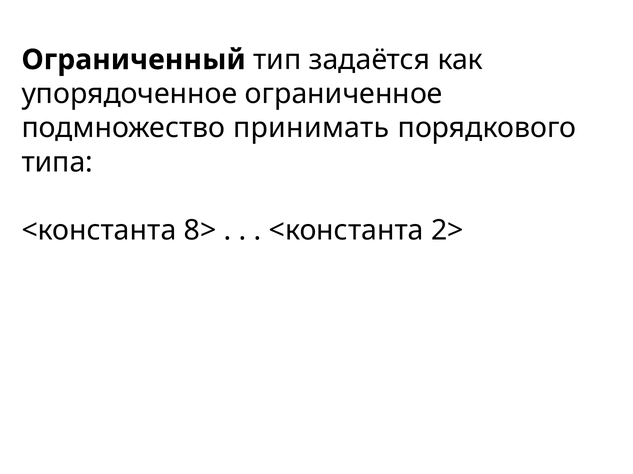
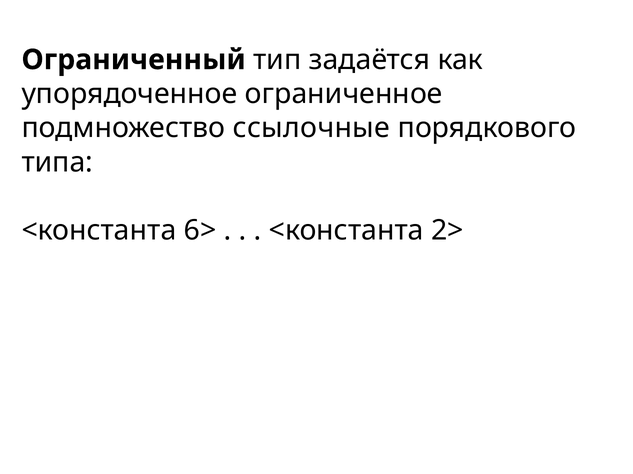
принимать: принимать -> ссылочные
8>: 8> -> 6>
